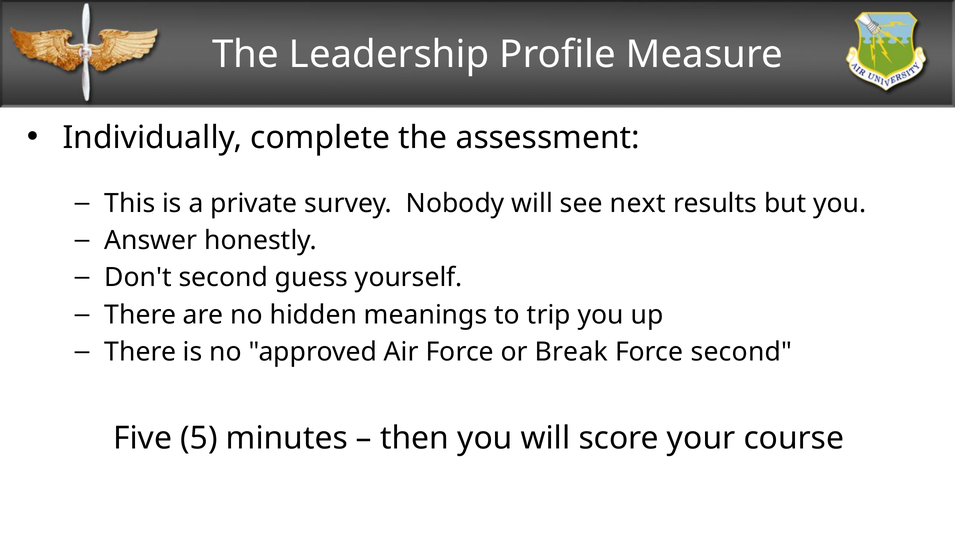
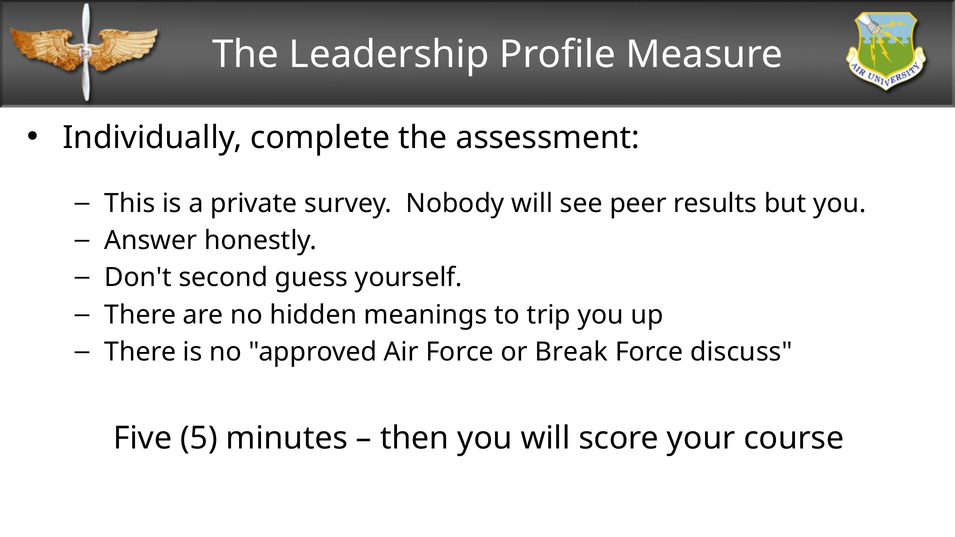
next: next -> peer
Force second: second -> discuss
